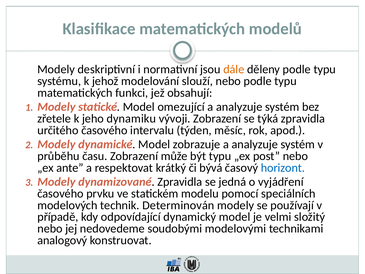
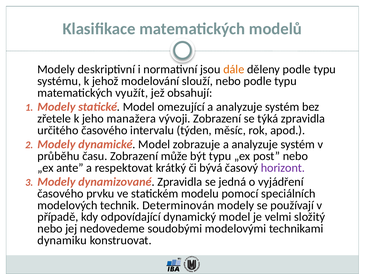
funkci: funkci -> využít
dynamiku: dynamiku -> manažera
horizont colour: blue -> purple
analogový: analogový -> dynamiku
